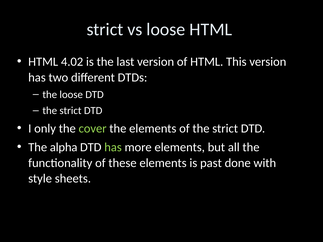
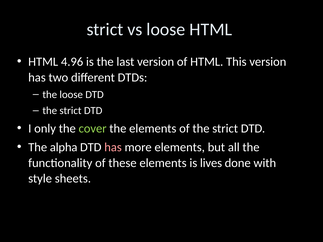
4.02: 4.02 -> 4.96
has at (113, 147) colour: light green -> pink
past: past -> lives
